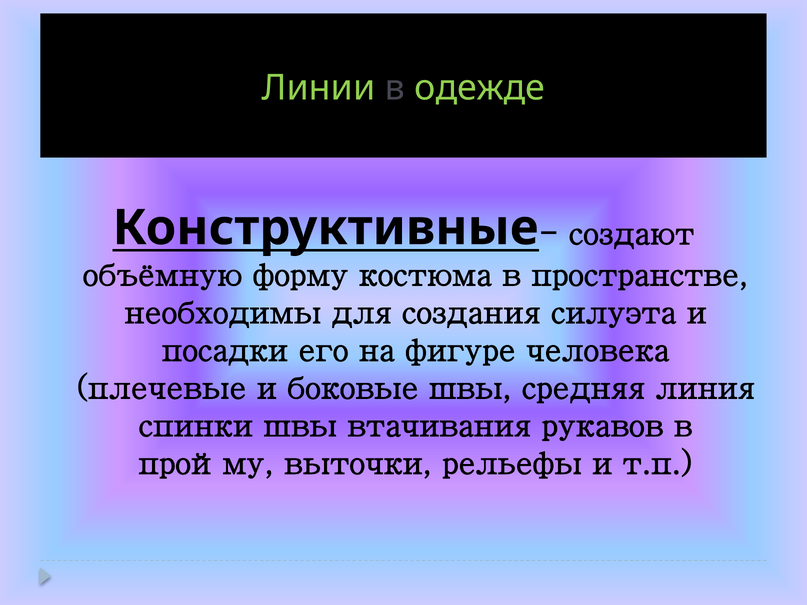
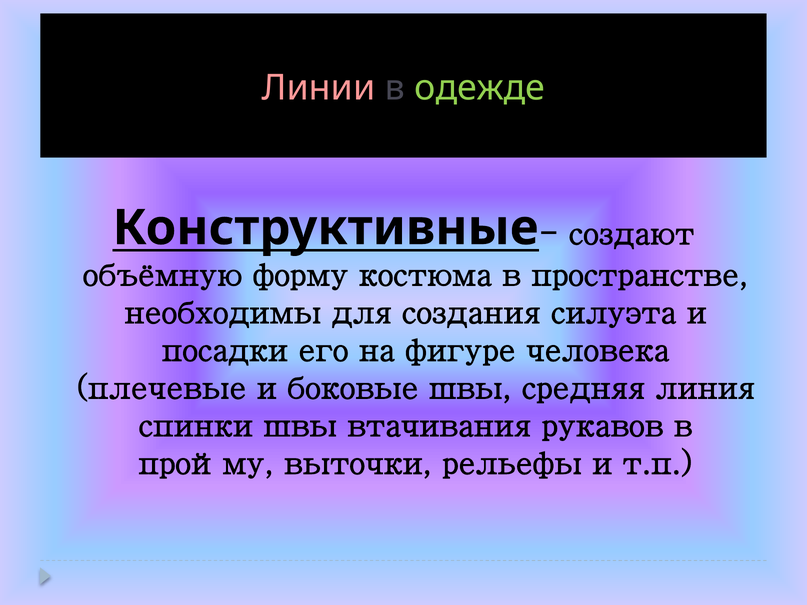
Линии colour: light green -> pink
